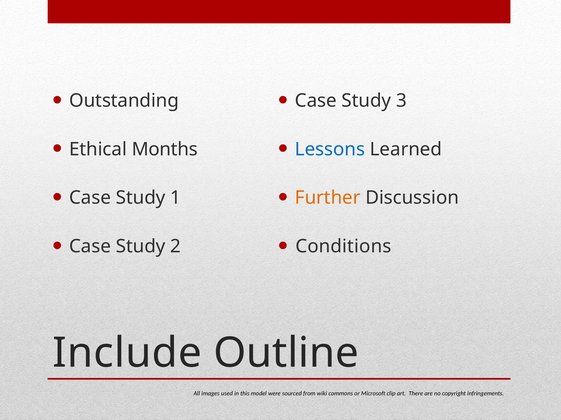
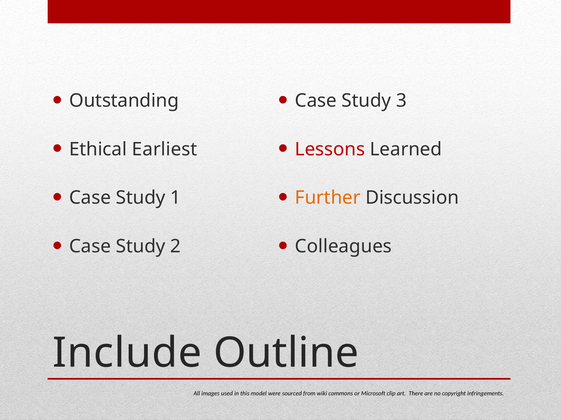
Months: Months -> Earliest
Lessons colour: blue -> red
Conditions: Conditions -> Colleagues
